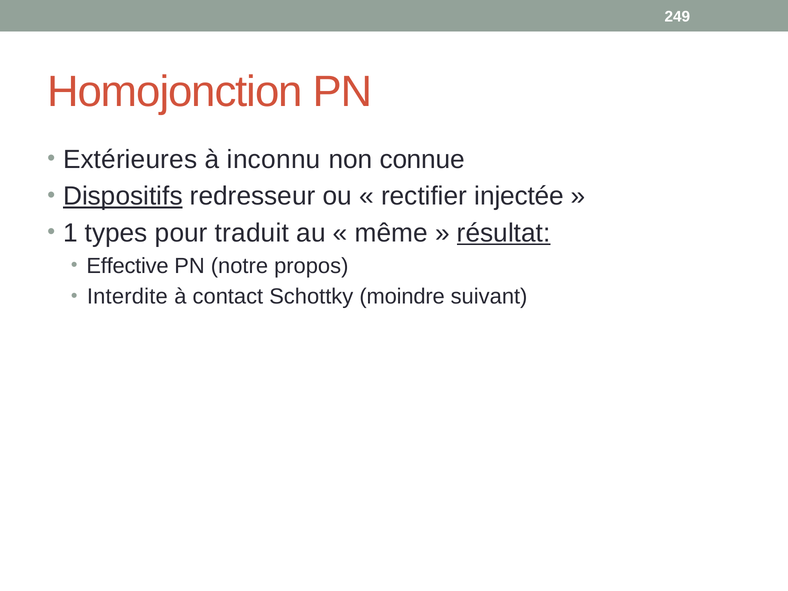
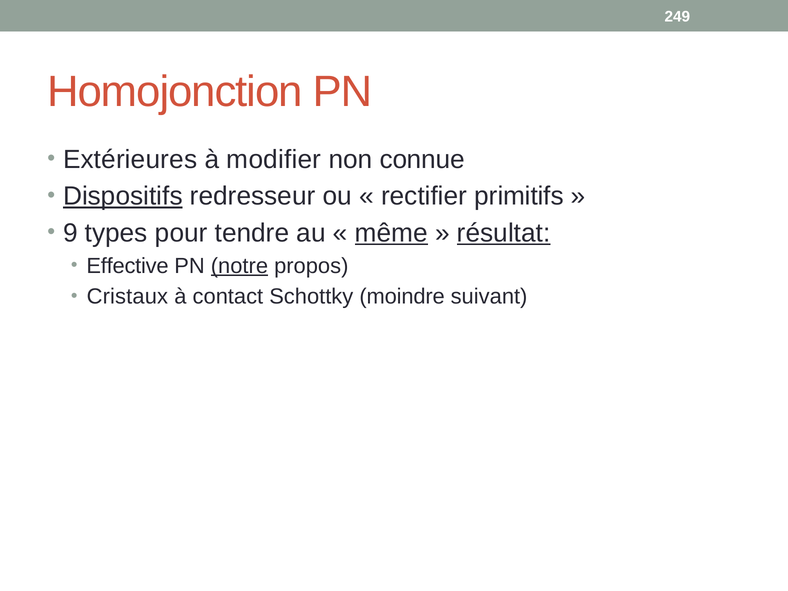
inconnu: inconnu -> modifier
injectée: injectée -> primitifs
1: 1 -> 9
traduit: traduit -> tendre
même underline: none -> present
notre underline: none -> present
Interdite: Interdite -> Cristaux
